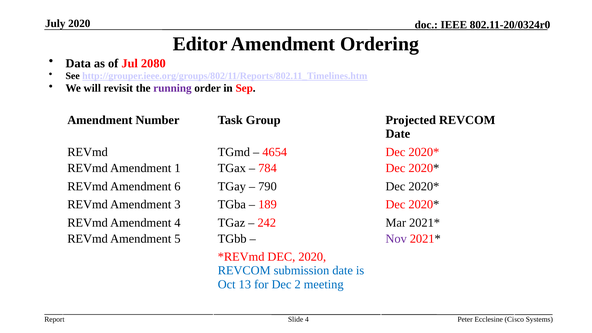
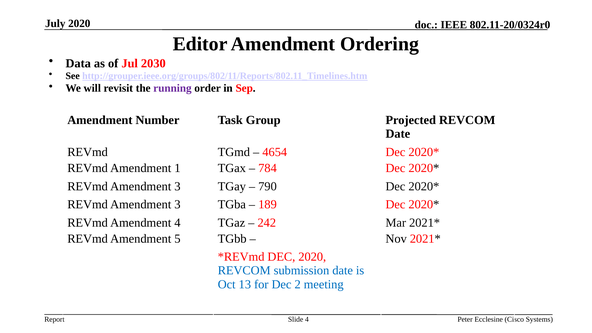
2080: 2080 -> 2030
6 at (177, 186): 6 -> 3
Nov colour: purple -> black
